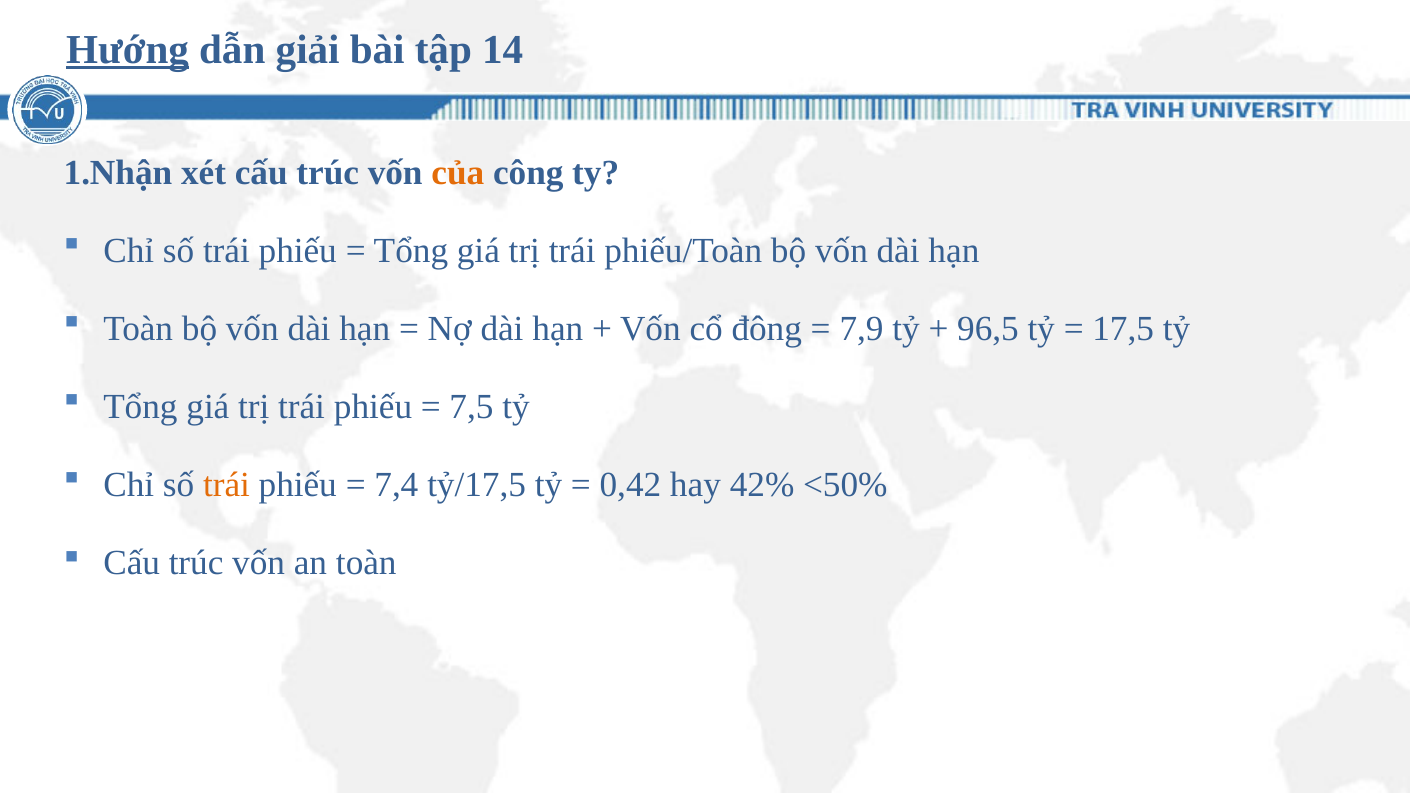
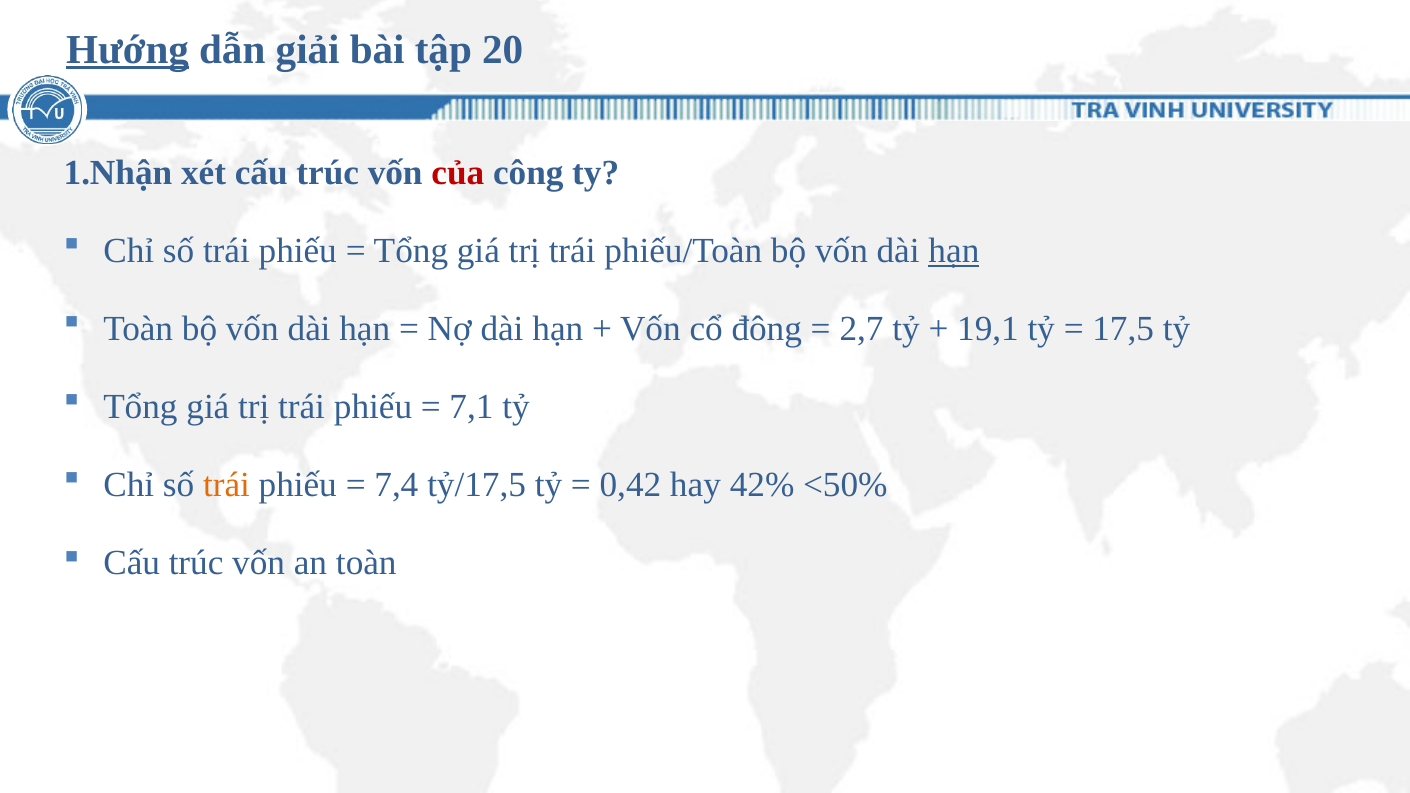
14: 14 -> 20
của colour: orange -> red
hạn at (954, 251) underline: none -> present
7,9: 7,9 -> 2,7
96,5: 96,5 -> 19,1
7,5: 7,5 -> 7,1
